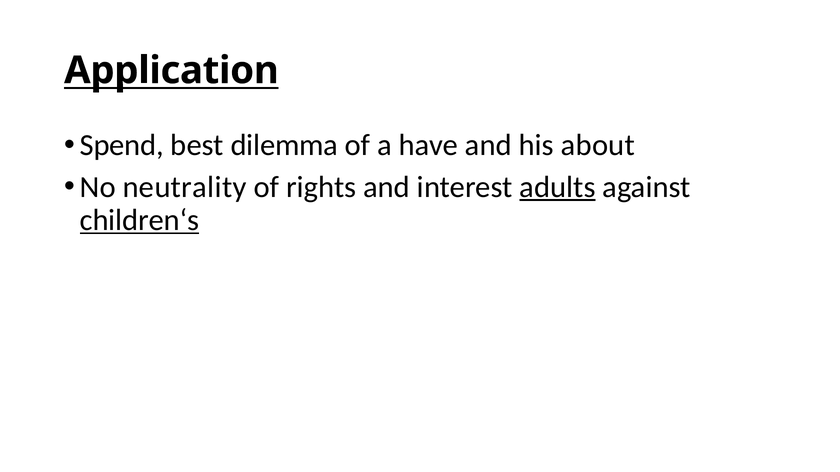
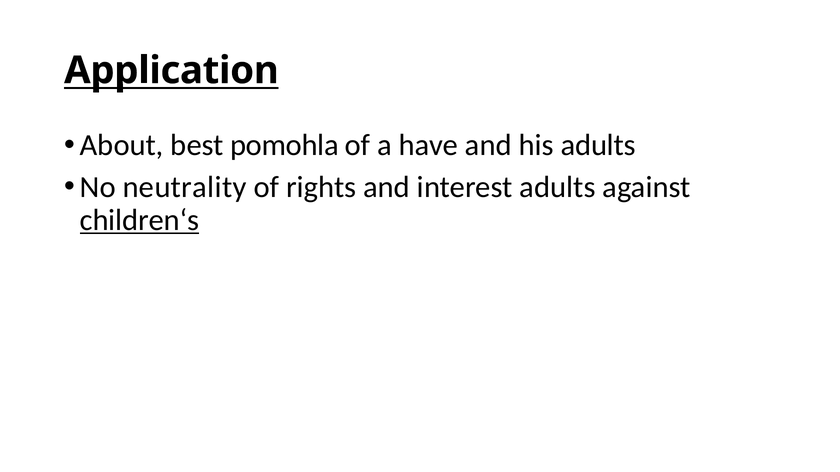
Spend: Spend -> About
dilemma: dilemma -> pomohla
his about: about -> adults
adults at (557, 187) underline: present -> none
